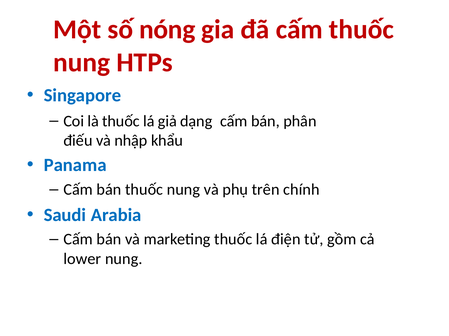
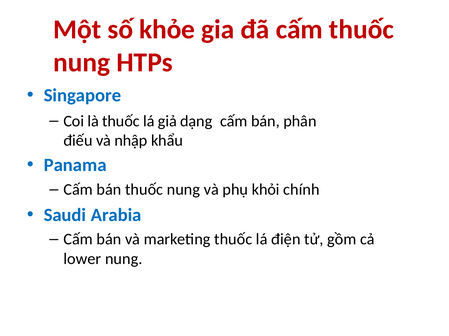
nóng: nóng -> khỏe
trên: trên -> khỏi
